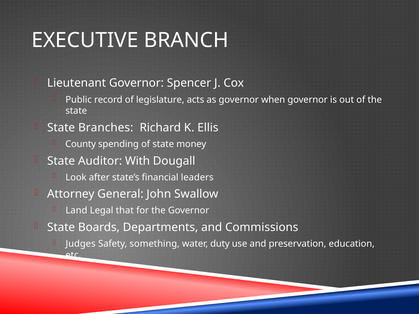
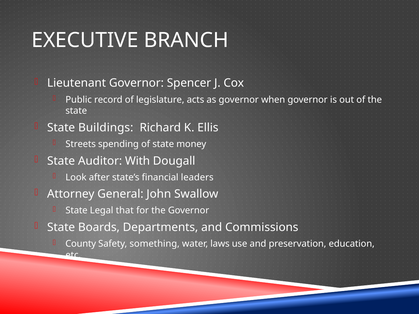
Branches: Branches -> Buildings
County: County -> Streets
Land at (76, 211): Land -> State
Judges: Judges -> County
duty: duty -> laws
